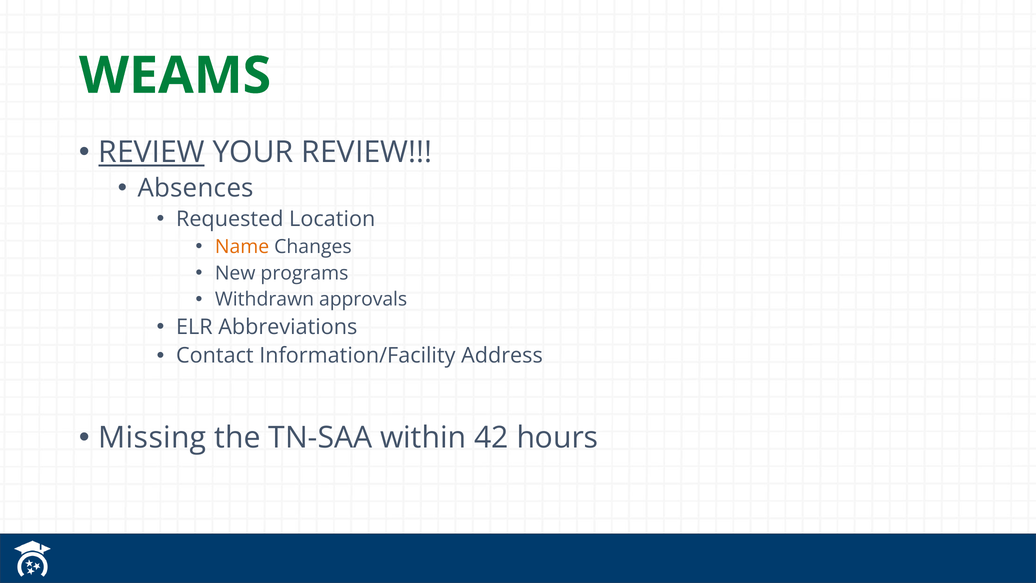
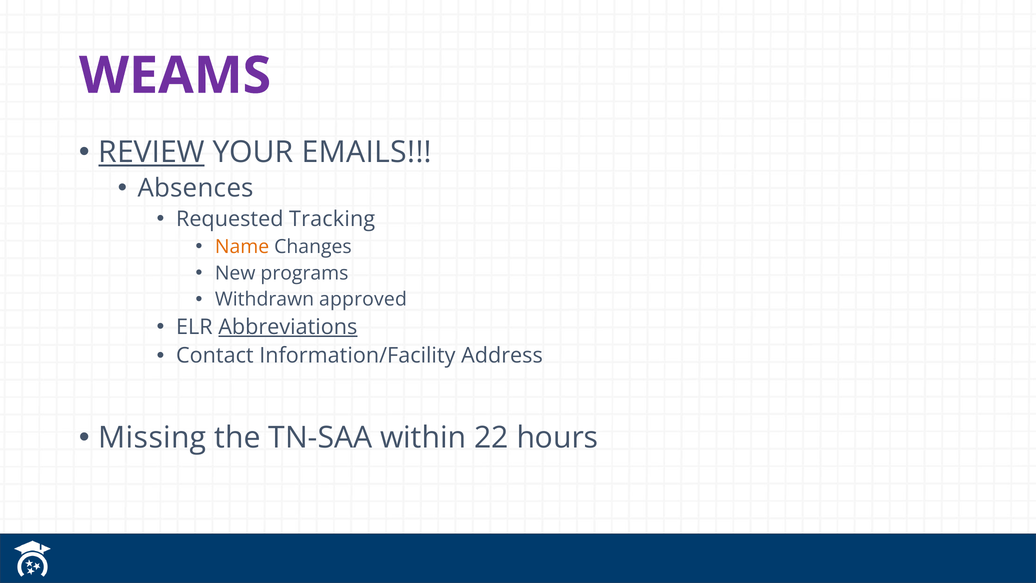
WEAMS colour: green -> purple
YOUR REVIEW: REVIEW -> EMAILS
Location: Location -> Tracking
approvals: approvals -> approved
Abbreviations underline: none -> present
42: 42 -> 22
